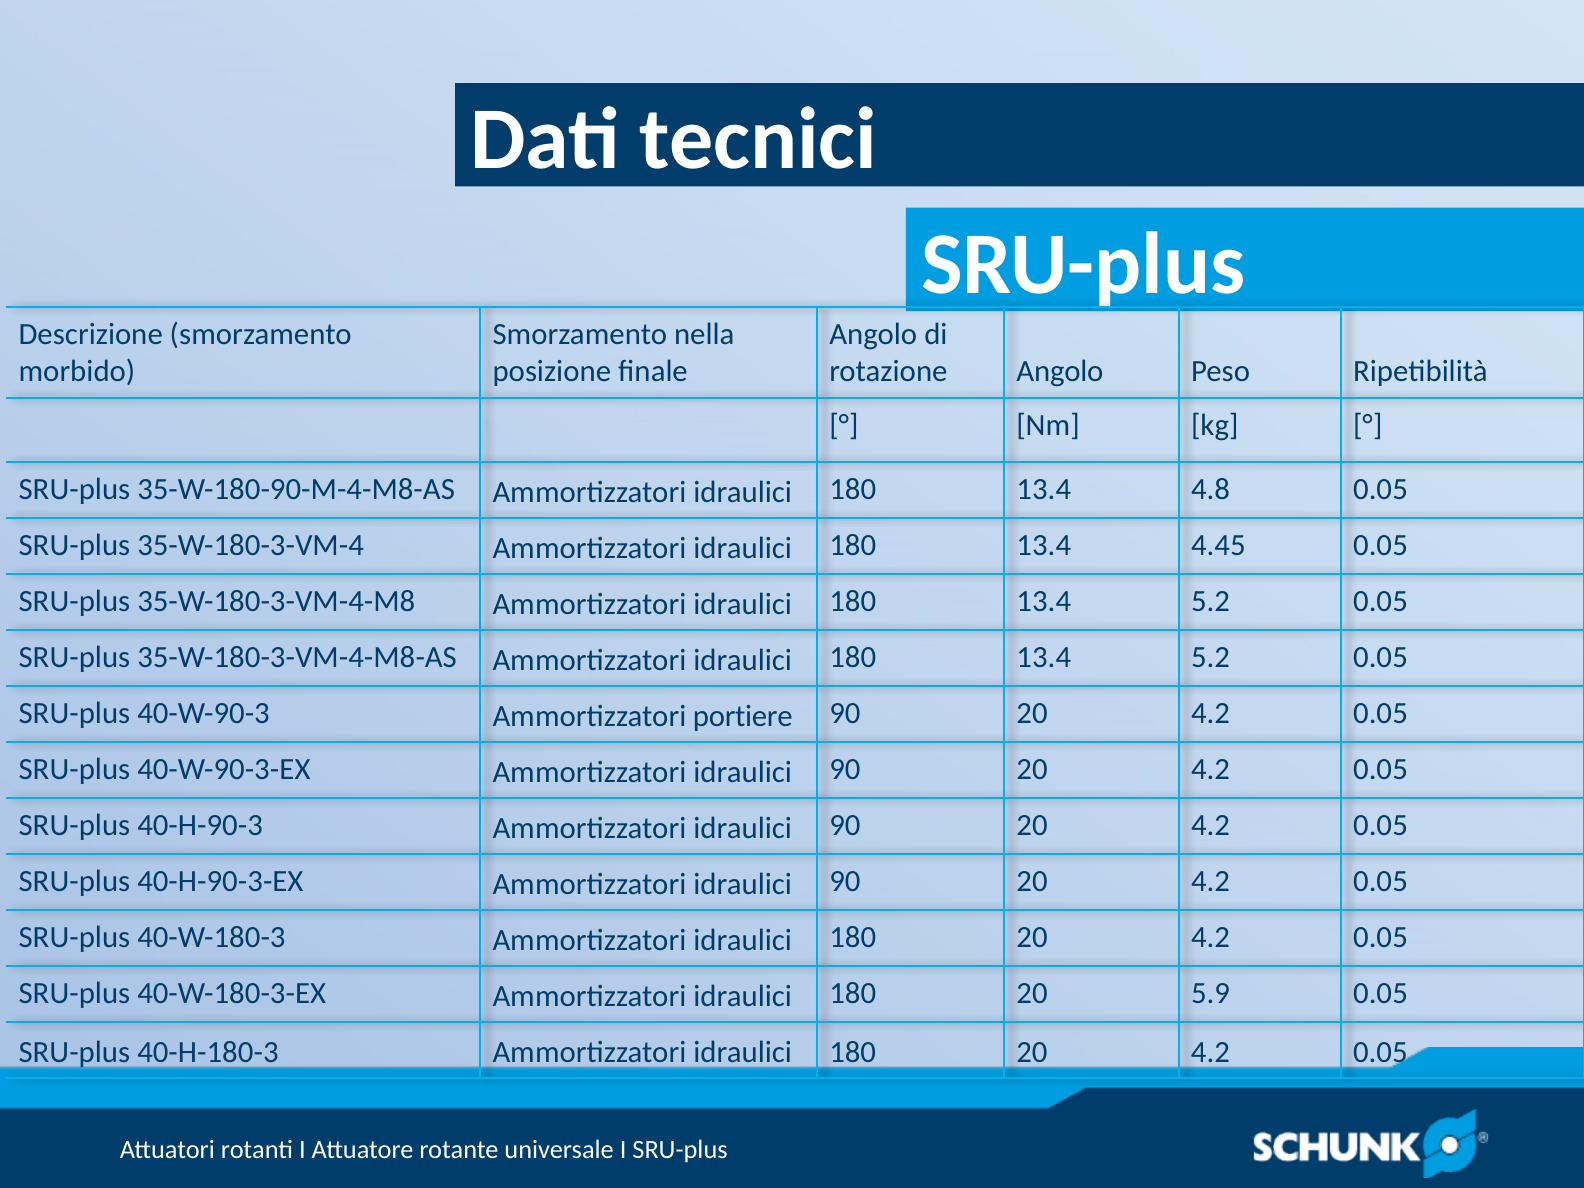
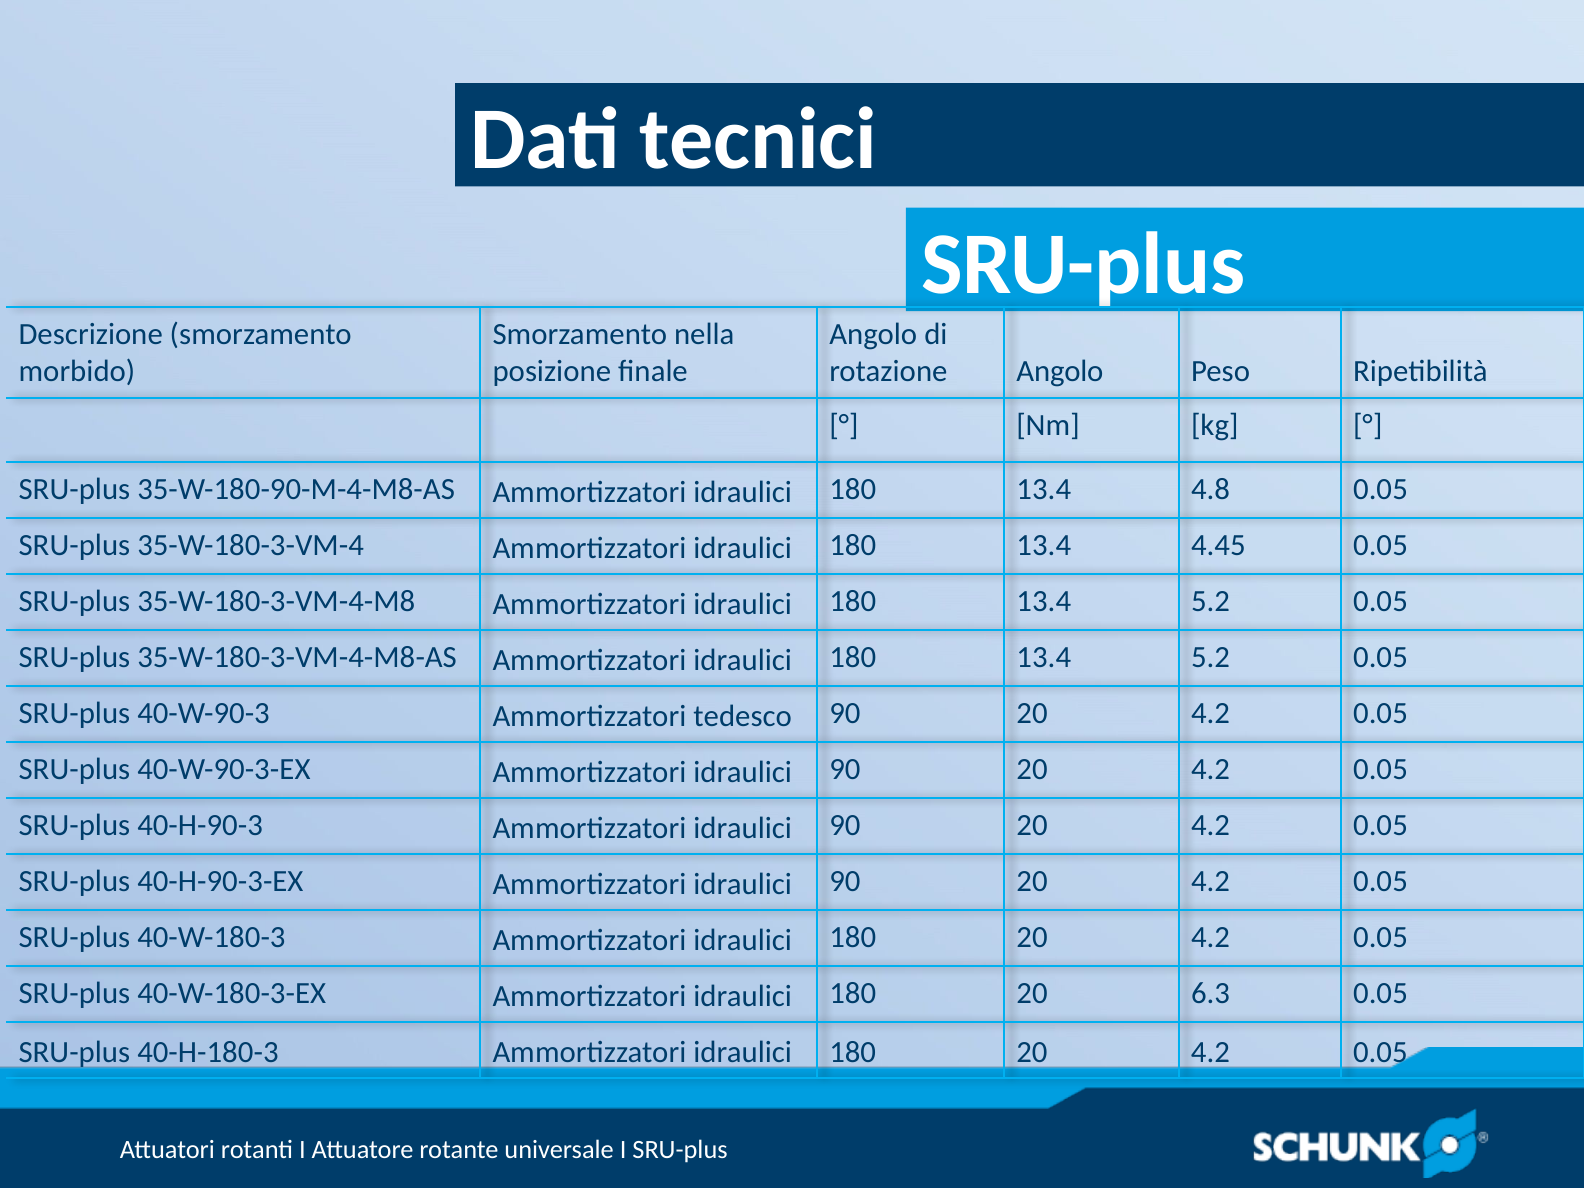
portiere: portiere -> tedesco
5.9: 5.9 -> 6.3
